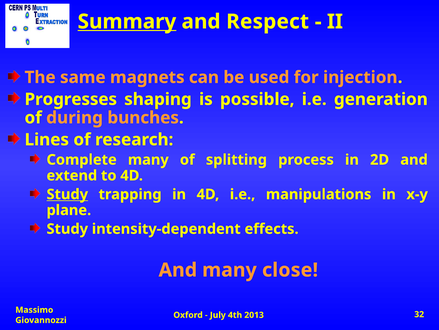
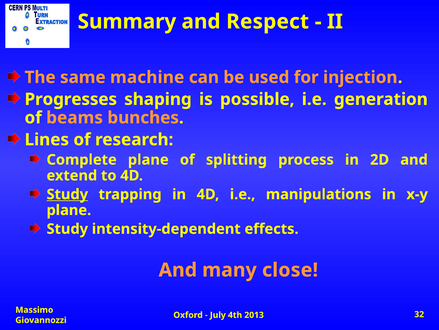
Summary underline: present -> none
magnets: magnets -> machine
during: during -> beams
Complete many: many -> plane
